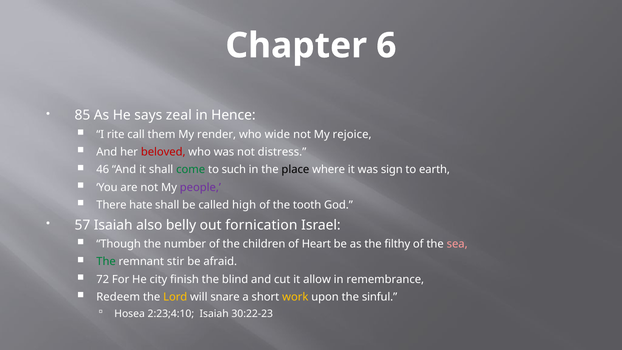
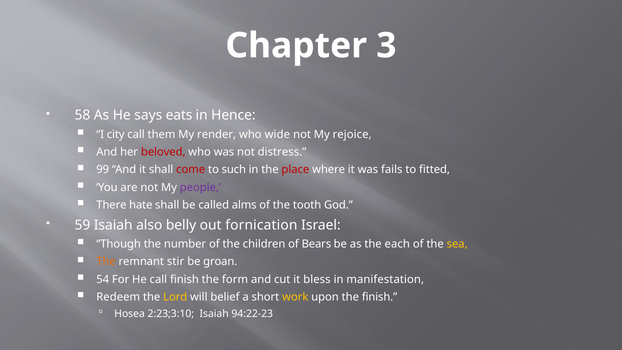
6: 6 -> 3
85: 85 -> 58
zeal: zeal -> eats
rite: rite -> city
46: 46 -> 99
come colour: green -> red
place colour: black -> red
sign: sign -> fails
earth: earth -> fitted
high: high -> alms
57: 57 -> 59
Heart: Heart -> Bears
filthy: filthy -> each
sea colour: pink -> yellow
The at (106, 262) colour: green -> orange
afraid: afraid -> groan
72: 72 -> 54
He city: city -> call
blind: blind -> form
allow: allow -> bless
remembrance: remembrance -> manifestation
snare: snare -> belief
the sinful: sinful -> finish
2:23;4:10: 2:23;4:10 -> 2:23;3:10
30:22-23: 30:22-23 -> 94:22-23
